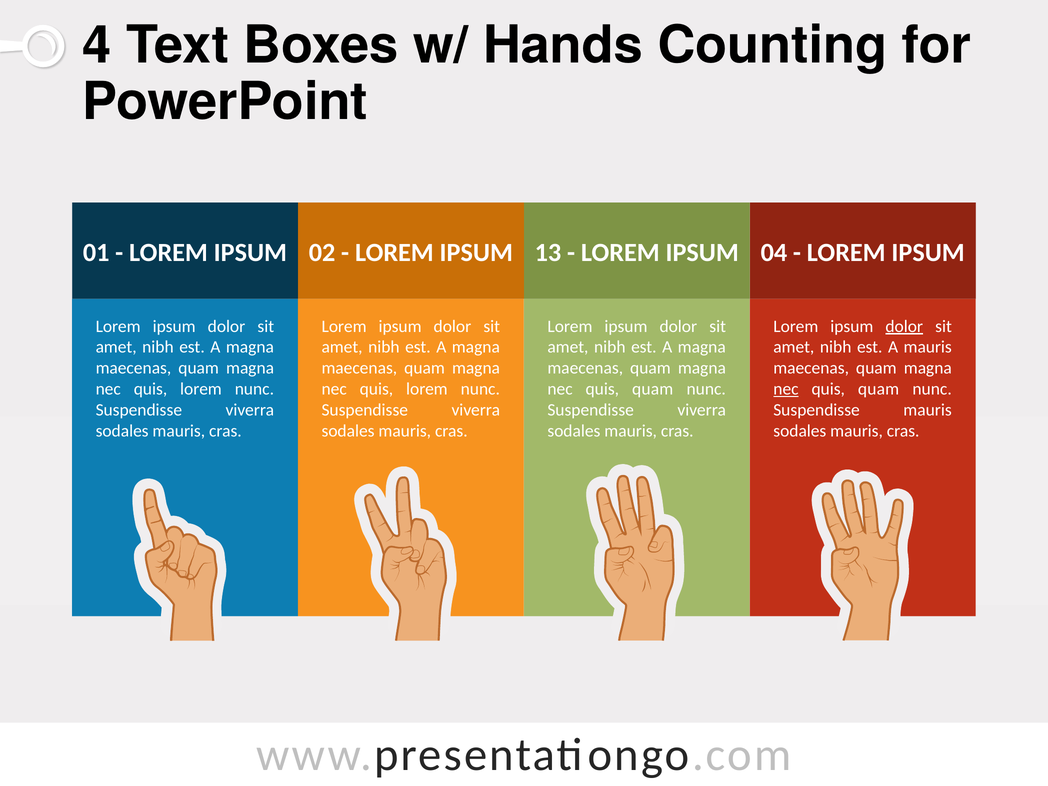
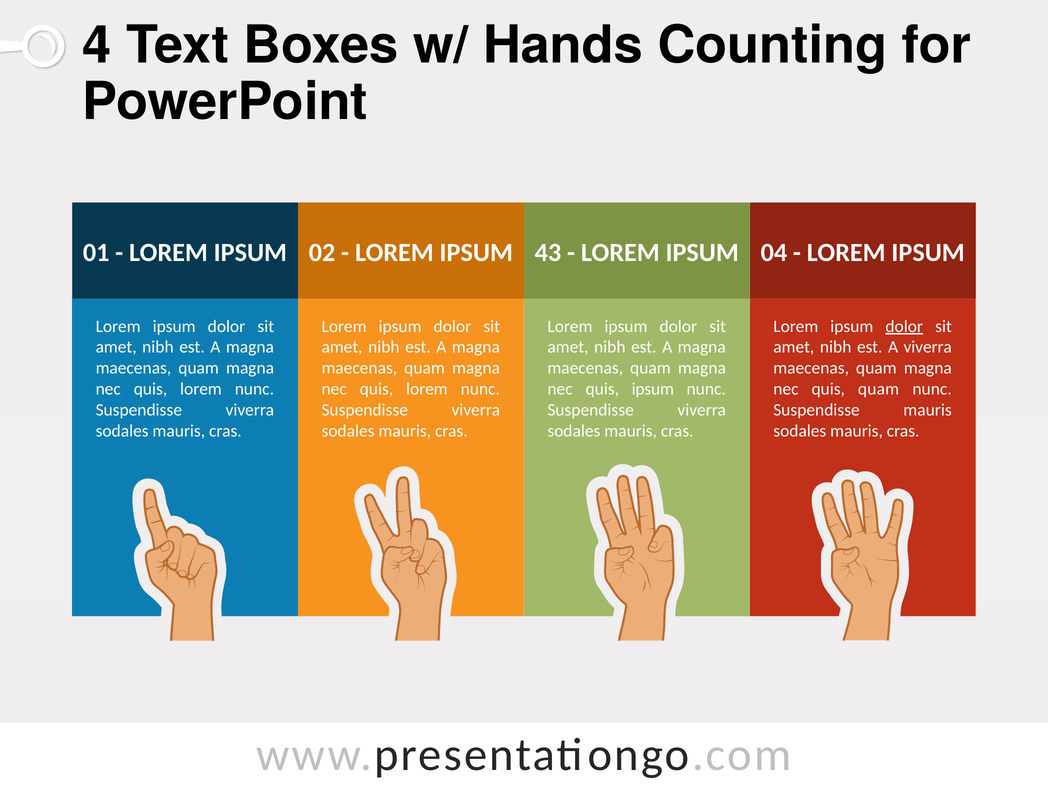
13: 13 -> 43
A mauris: mauris -> viverra
quam at (653, 389): quam -> ipsum
nec at (786, 389) underline: present -> none
